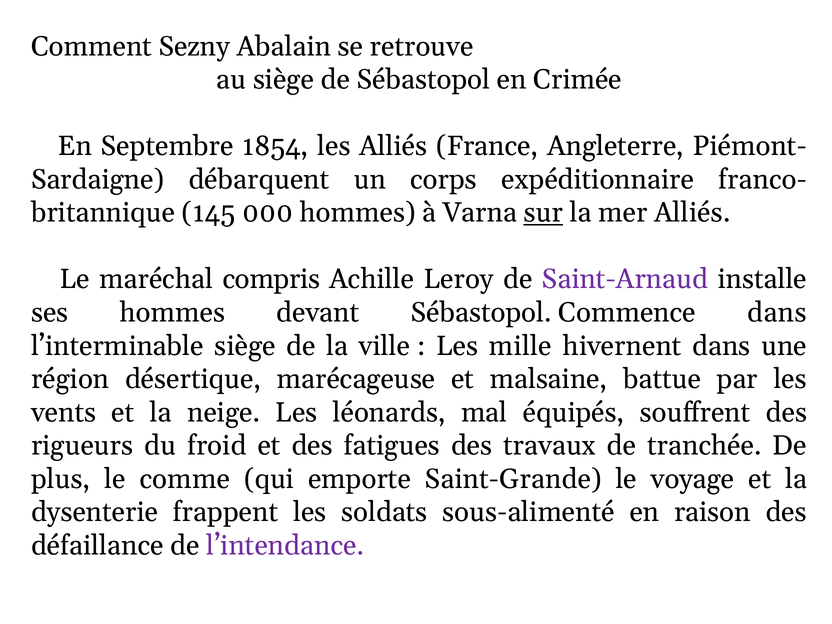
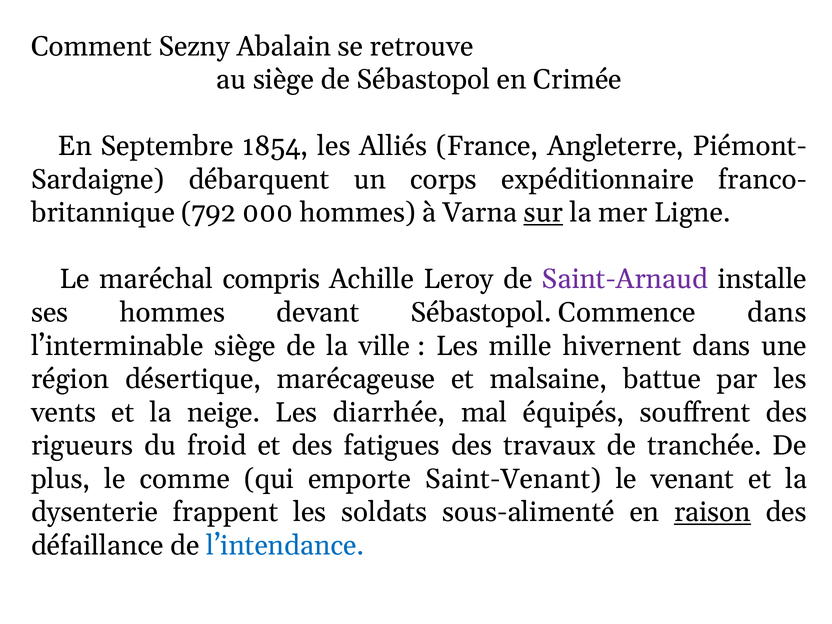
145: 145 -> 792
mer Alliés: Alliés -> Ligne
léonards: léonards -> diarrhée
Saint-Grande: Saint-Grande -> Saint-Venant
voyage: voyage -> venant
raison underline: none -> present
l’intendance colour: purple -> blue
